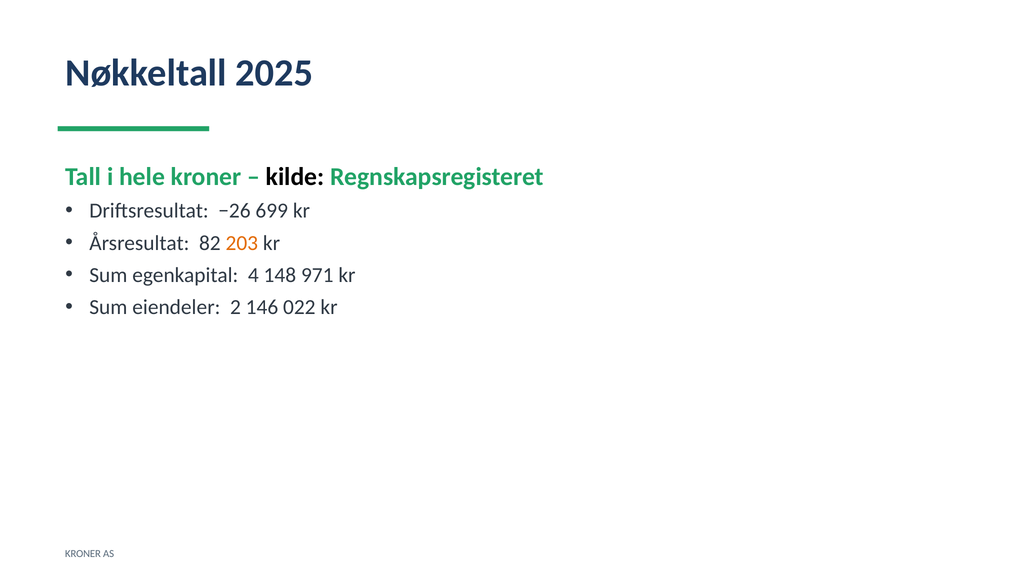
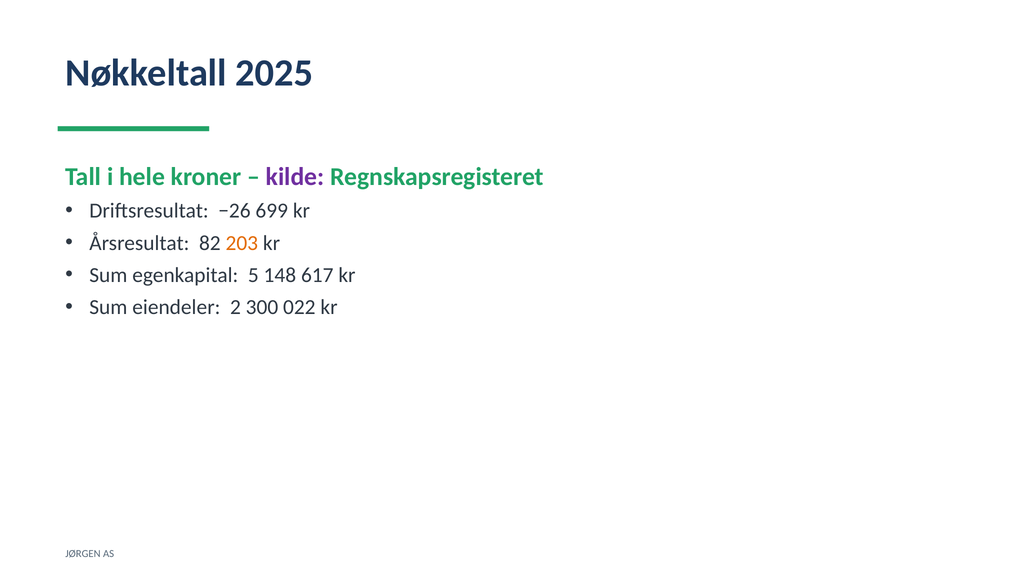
kilde colour: black -> purple
4: 4 -> 5
971: 971 -> 617
146: 146 -> 300
KRONER at (83, 554): KRONER -> JØRGEN
